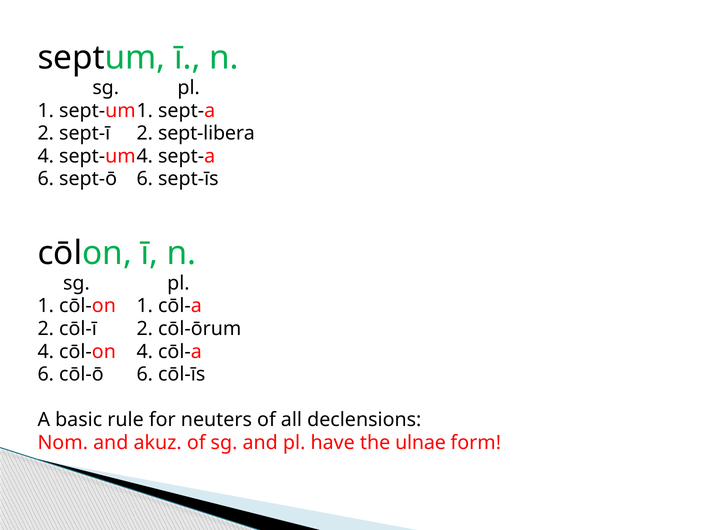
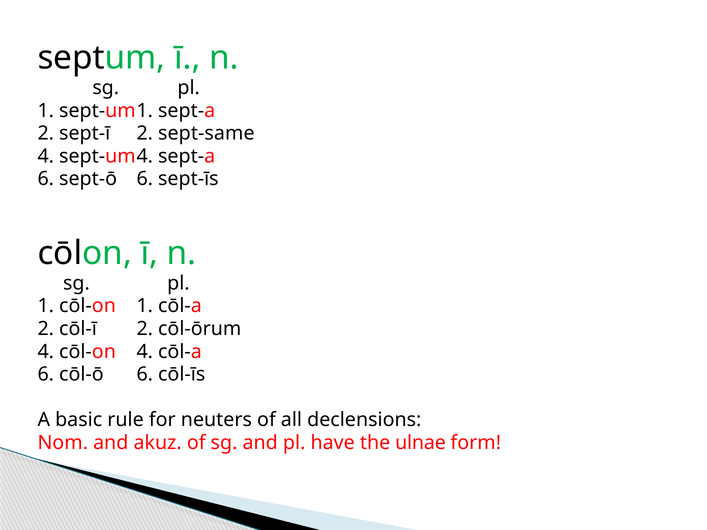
sept-libera: sept-libera -> sept-same
